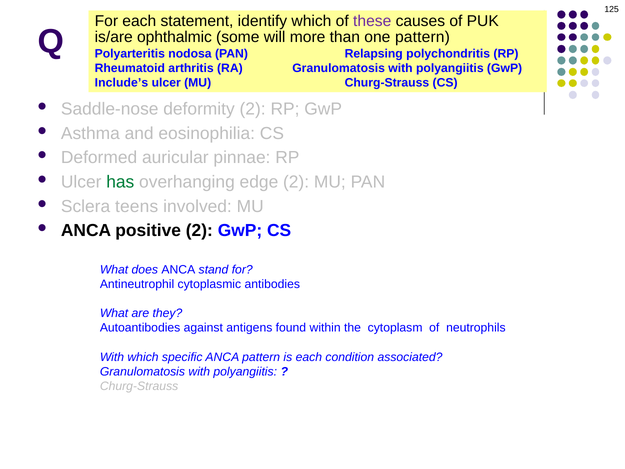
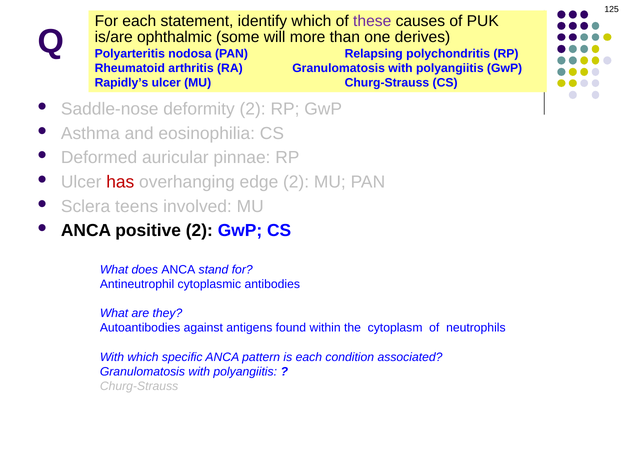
one pattern: pattern -> derives
Include’s: Include’s -> Rapidly’s
has colour: green -> red
